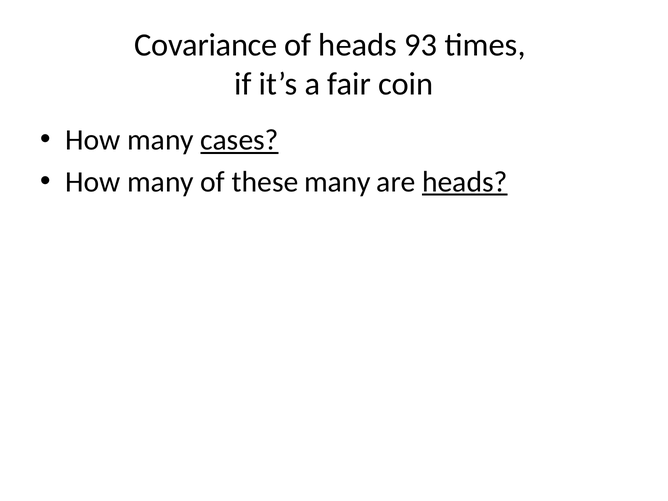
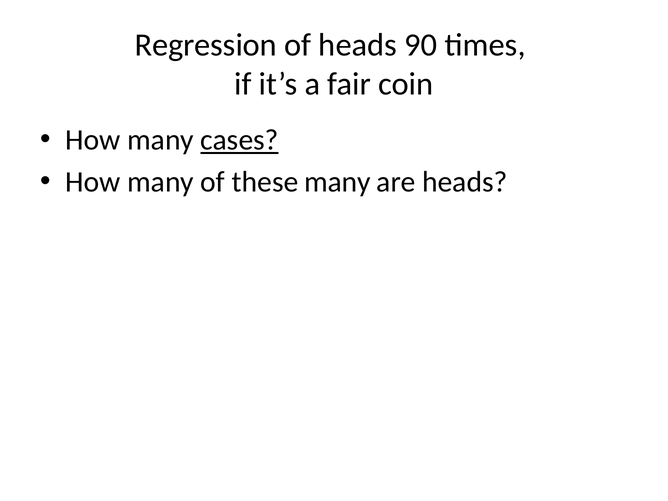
Covariance: Covariance -> Regression
93: 93 -> 90
heads at (465, 182) underline: present -> none
